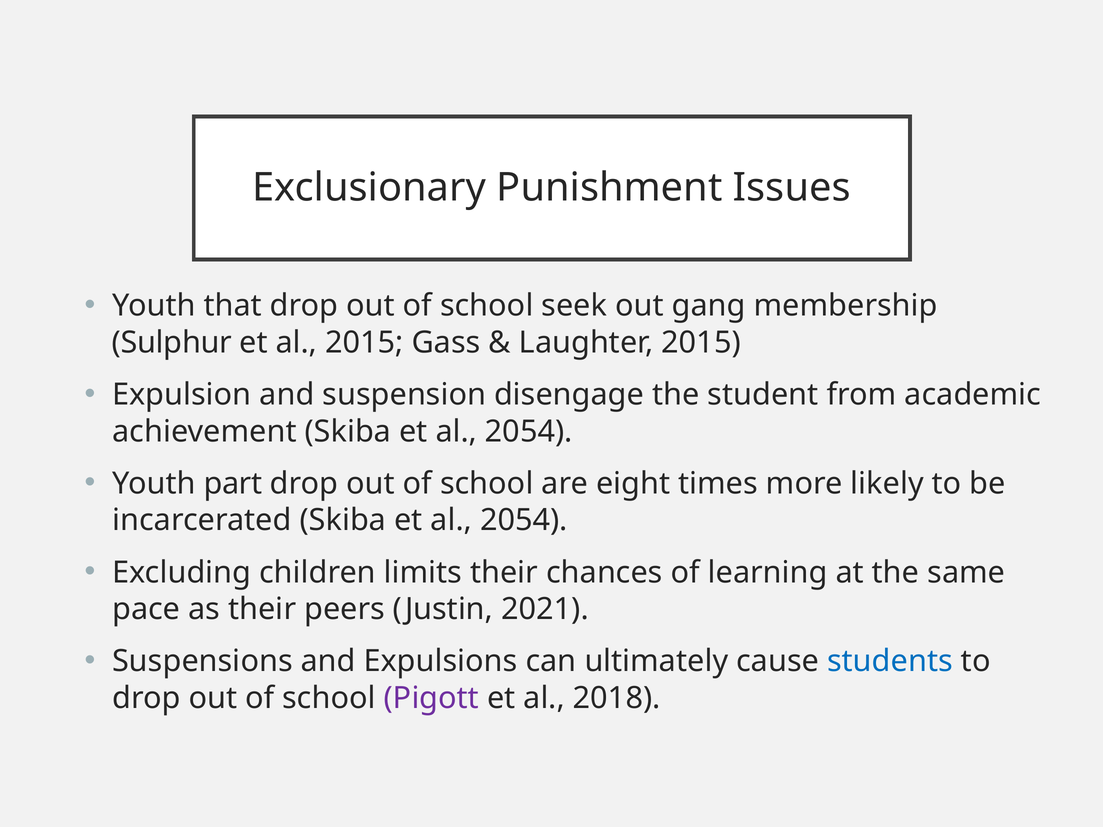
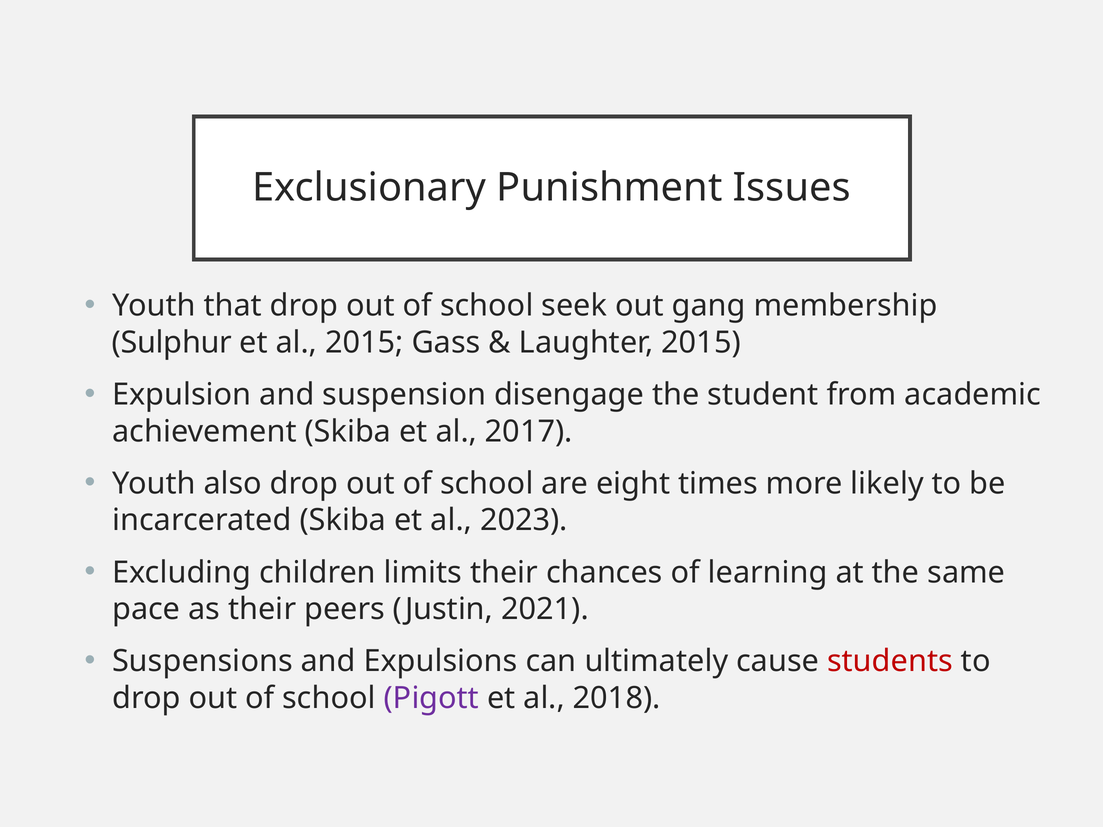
2054 at (529, 432): 2054 -> 2017
part: part -> also
2054 at (524, 520): 2054 -> 2023
students colour: blue -> red
